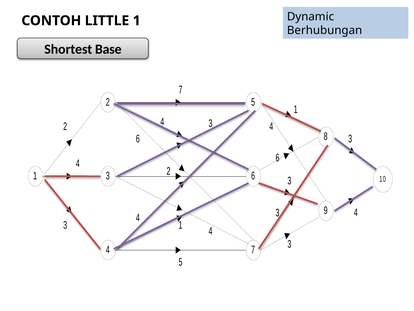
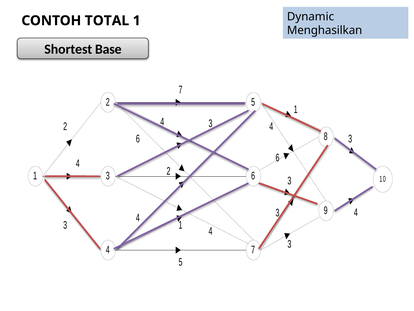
LITTLE: LITTLE -> TOTAL
Berhubungan: Berhubungan -> Menghasilkan
